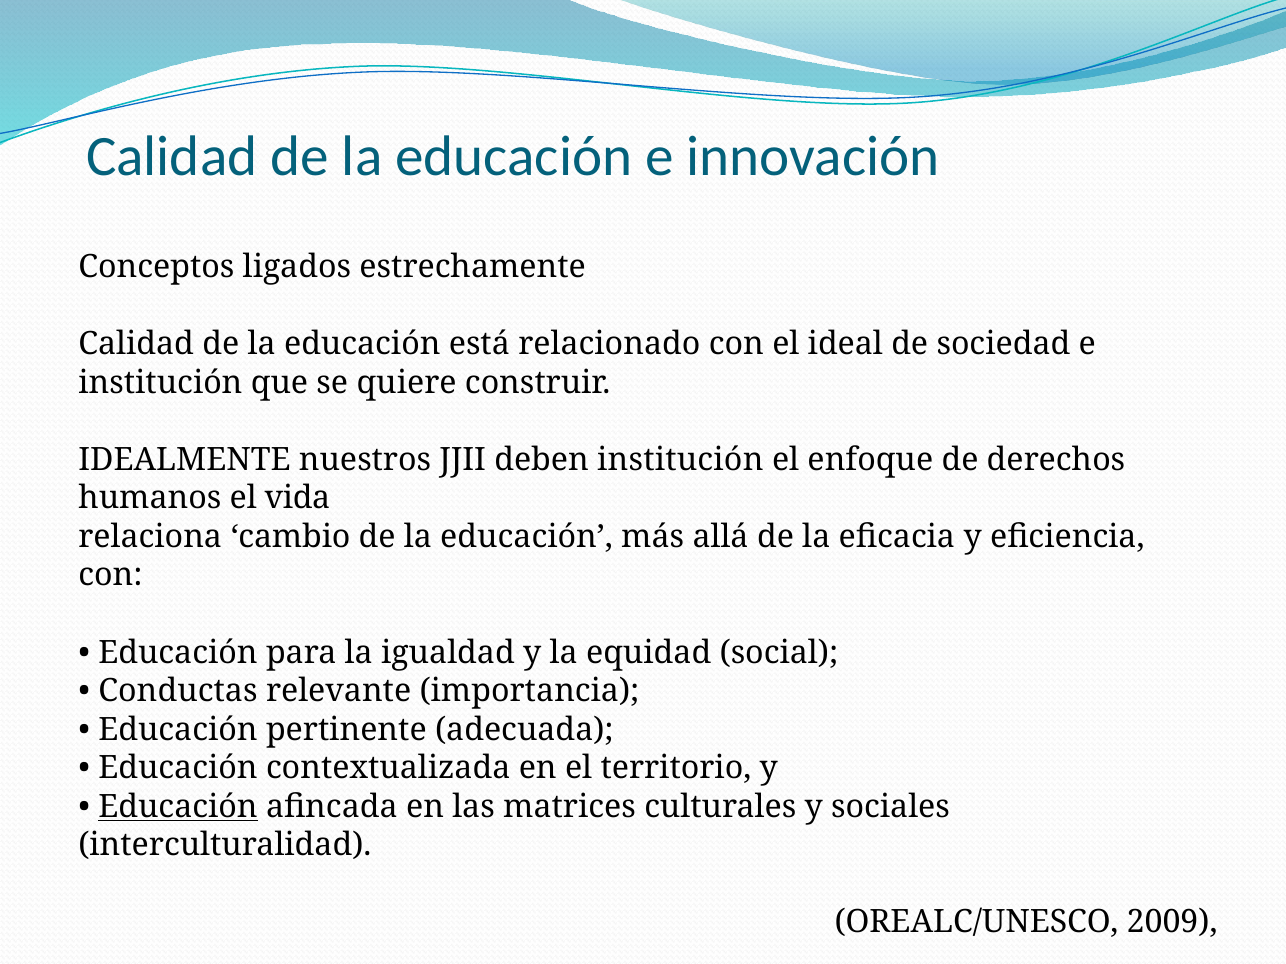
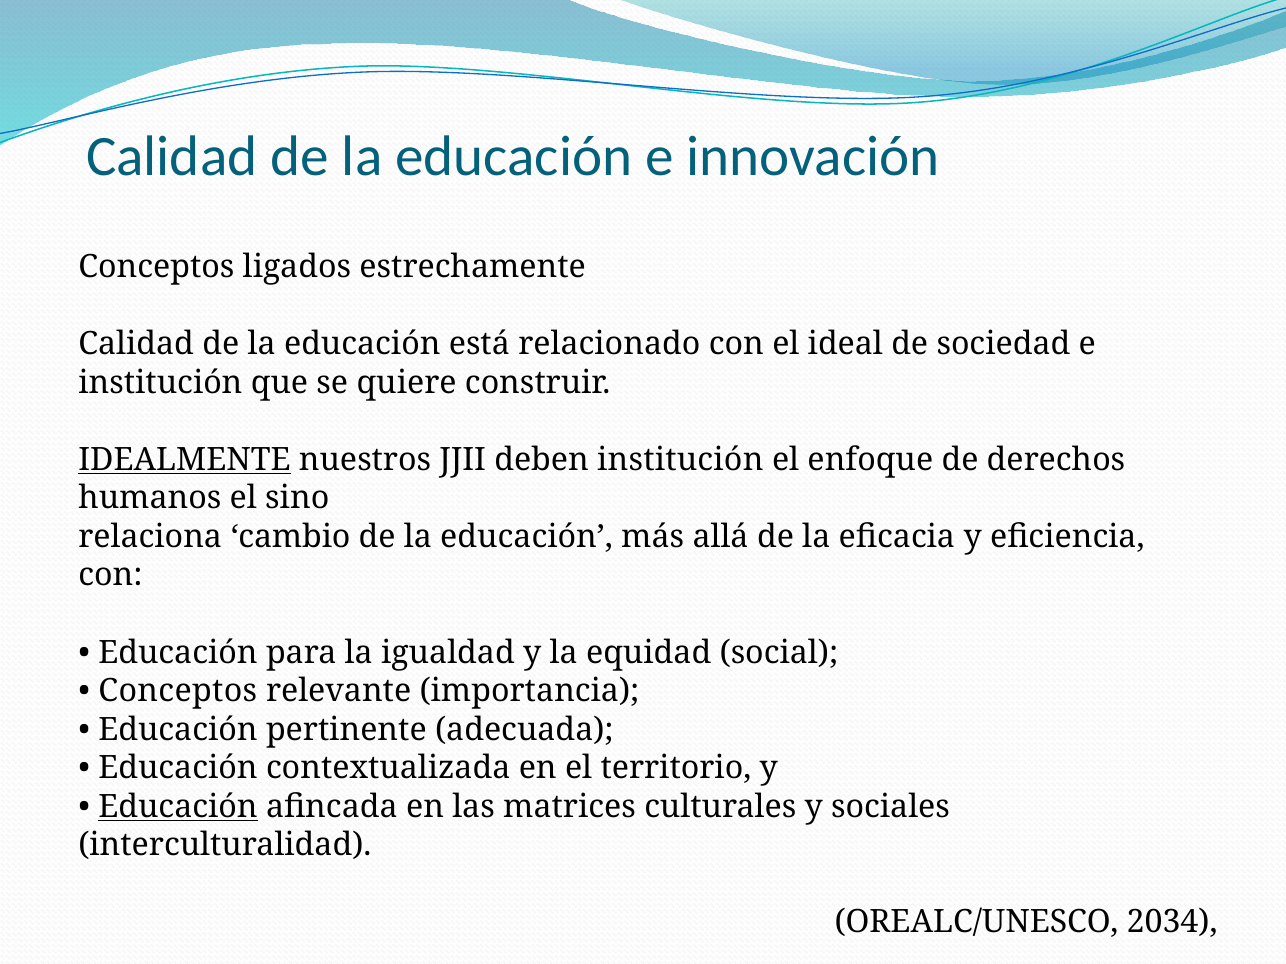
IDEALMENTE underline: none -> present
vida: vida -> sino
Conductas at (178, 691): Conductas -> Conceptos
2009: 2009 -> 2034
